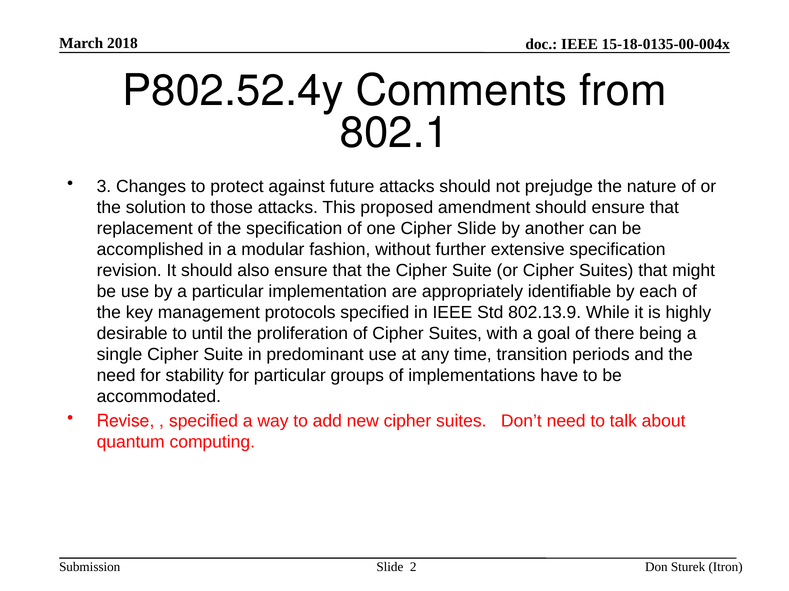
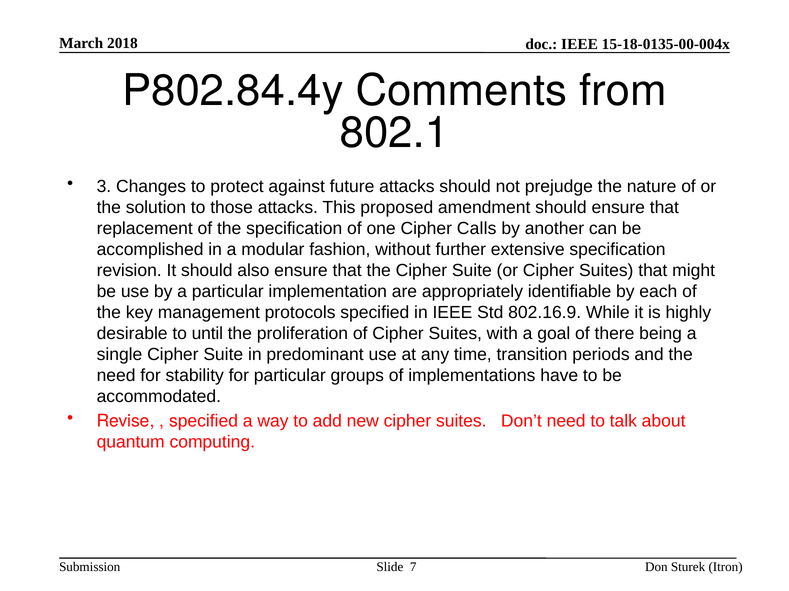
P802.52.4y: P802.52.4y -> P802.84.4y
Cipher Slide: Slide -> Calls
802.13.9: 802.13.9 -> 802.16.9
2: 2 -> 7
